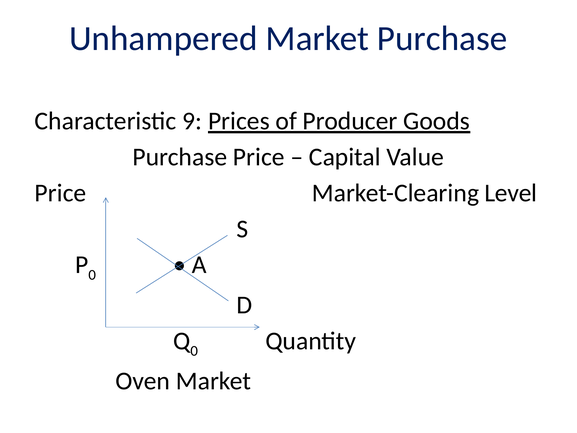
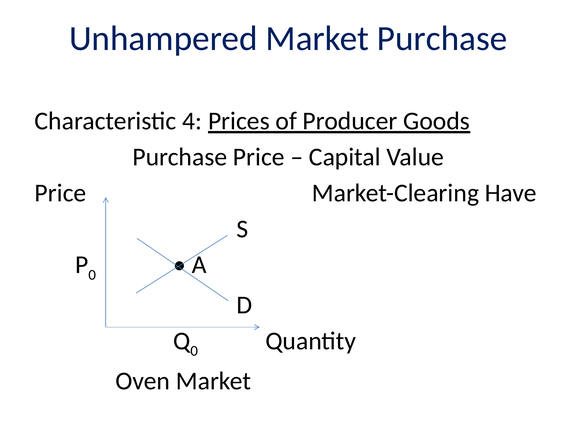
9: 9 -> 4
Level: Level -> Have
